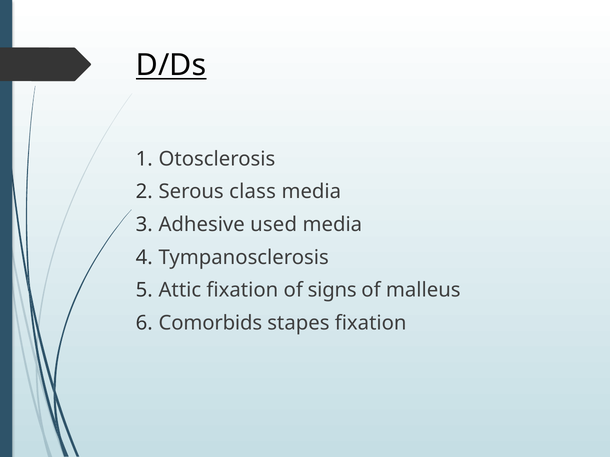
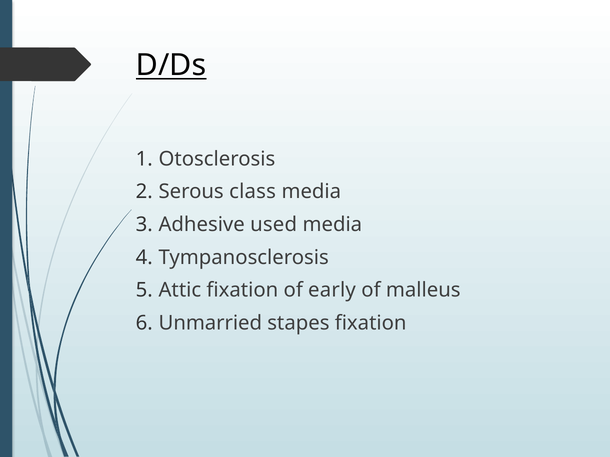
signs: signs -> early
Comorbids: Comorbids -> Unmarried
